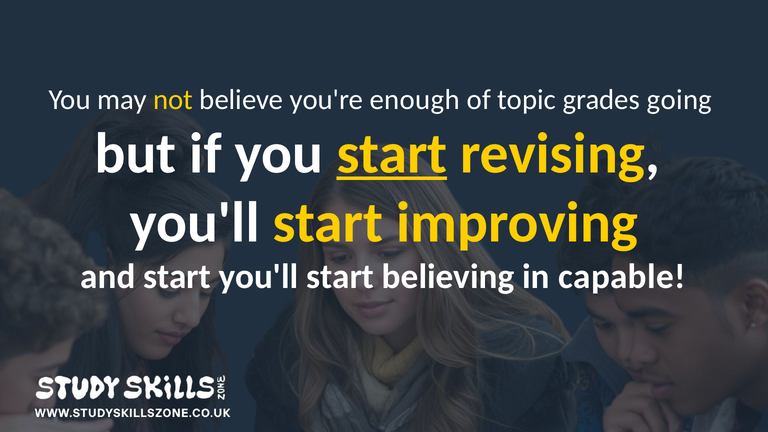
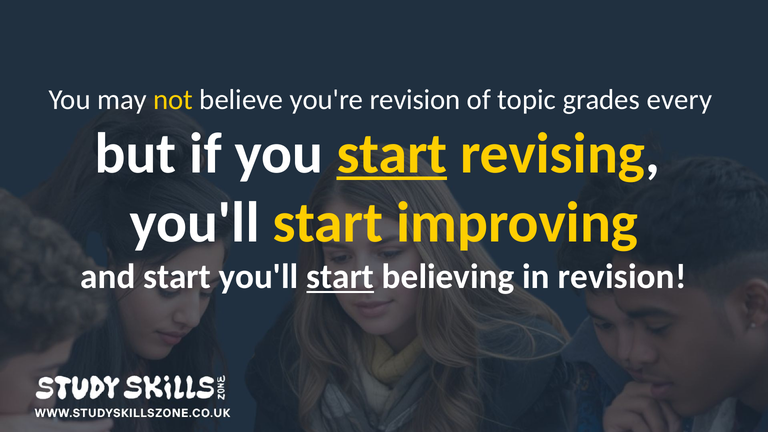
you're enough: enough -> revision
going: going -> every
start at (340, 277) underline: none -> present
in capable: capable -> revision
